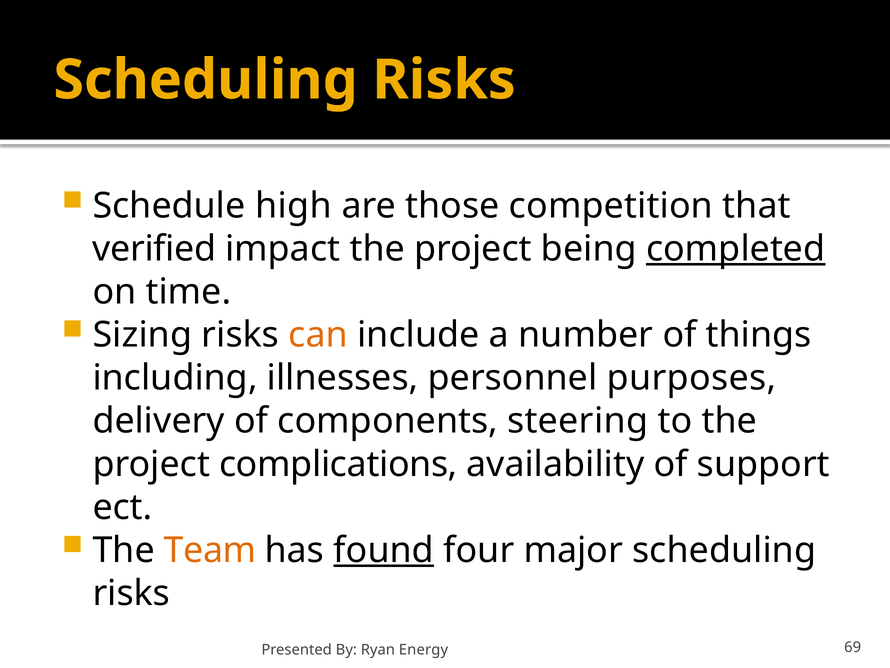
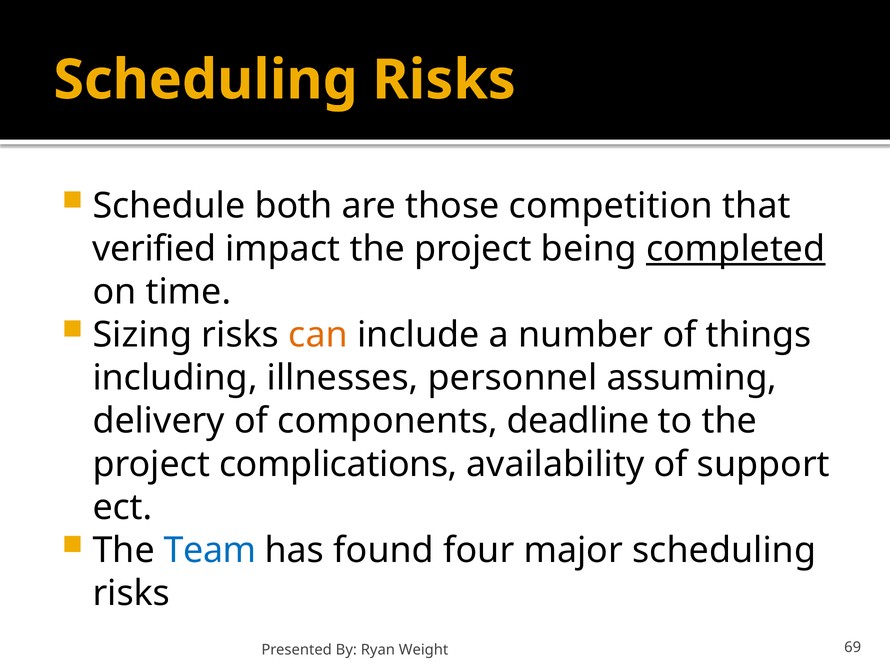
high: high -> both
purposes: purposes -> assuming
steering: steering -> deadline
Team colour: orange -> blue
found underline: present -> none
Energy: Energy -> Weight
